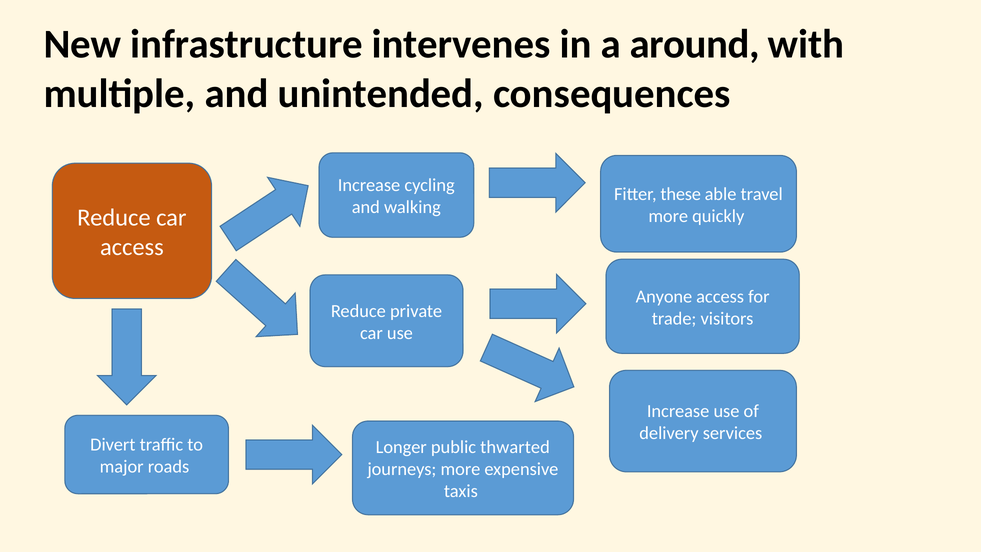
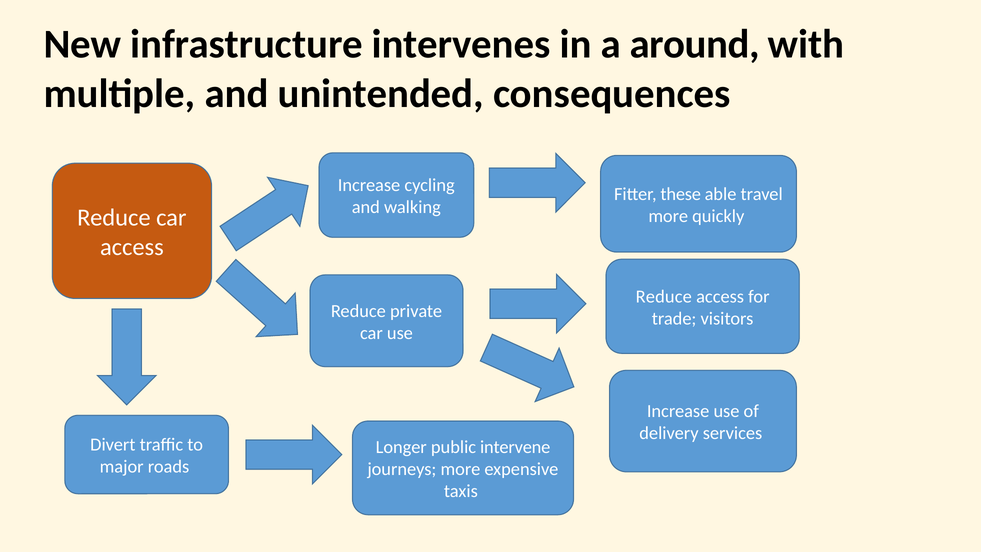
Anyone at (664, 296): Anyone -> Reduce
thwarted: thwarted -> intervene
